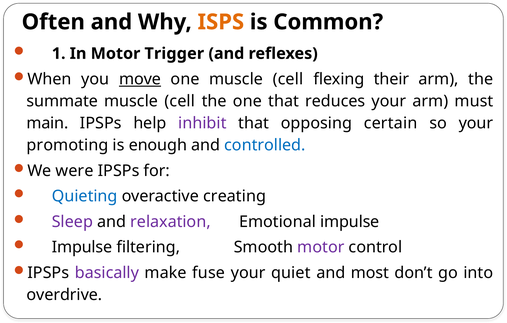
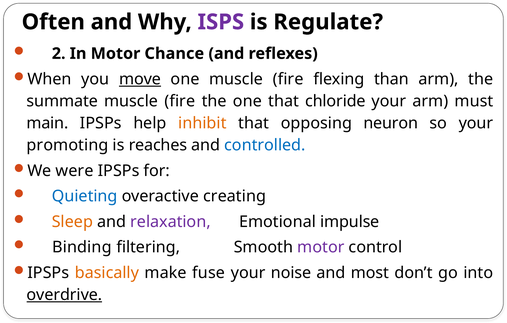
ISPS colour: orange -> purple
Common: Common -> Regulate
1: 1 -> 2
Trigger: Trigger -> Chance
one muscle cell: cell -> fire
their: their -> than
cell at (180, 101): cell -> fire
reduces: reduces -> chloride
inhibit colour: purple -> orange
certain: certain -> neuron
enough: enough -> reaches
Sleep colour: purple -> orange
Impulse at (82, 247): Impulse -> Binding
basically colour: purple -> orange
quiet: quiet -> noise
overdrive underline: none -> present
